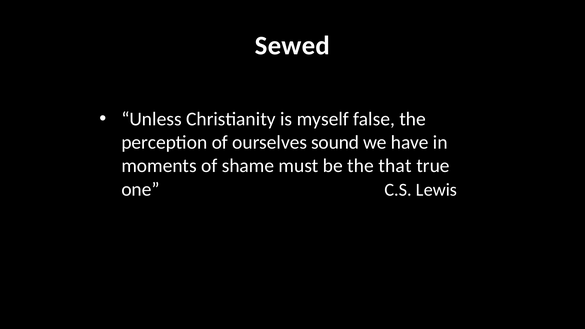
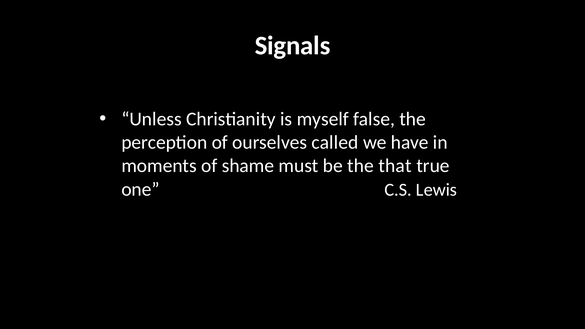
Sewed: Sewed -> Signals
sound: sound -> called
